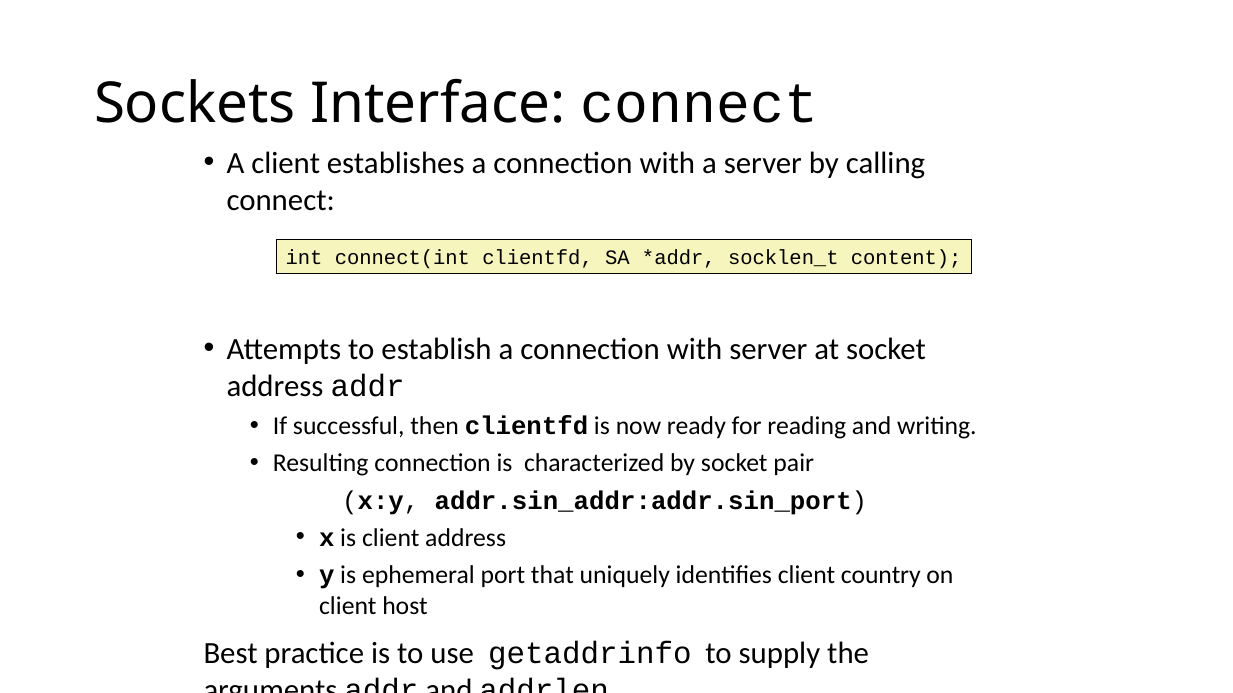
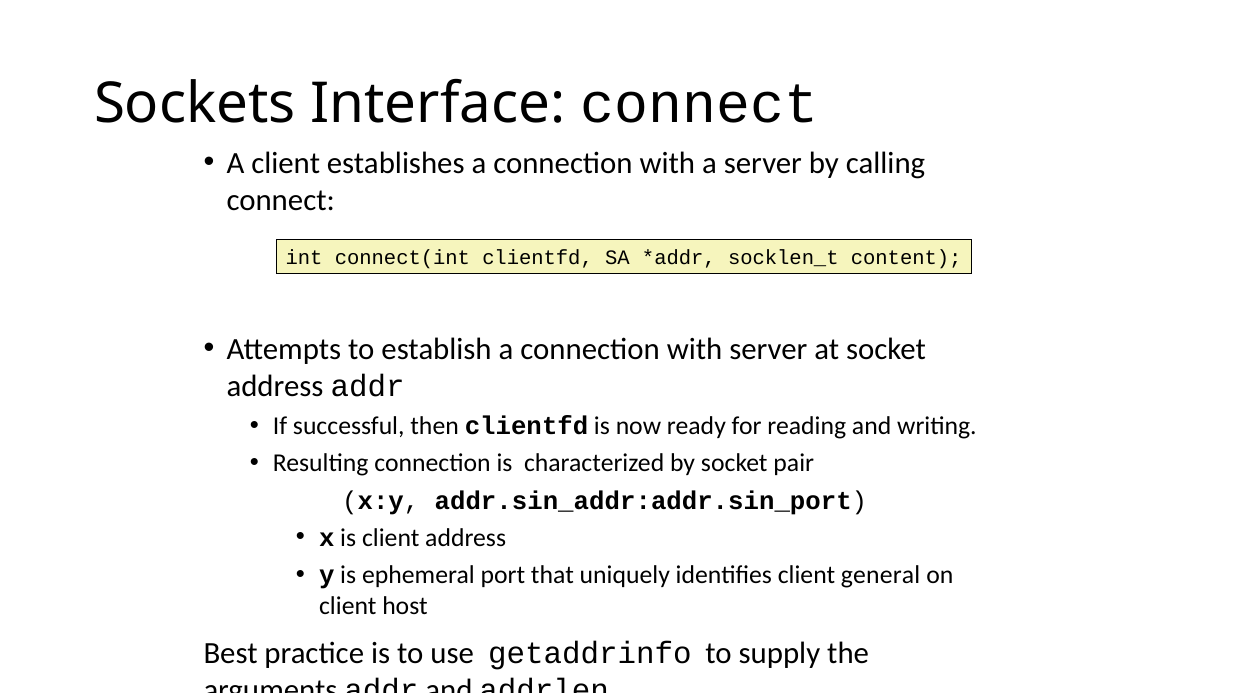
country: country -> general
